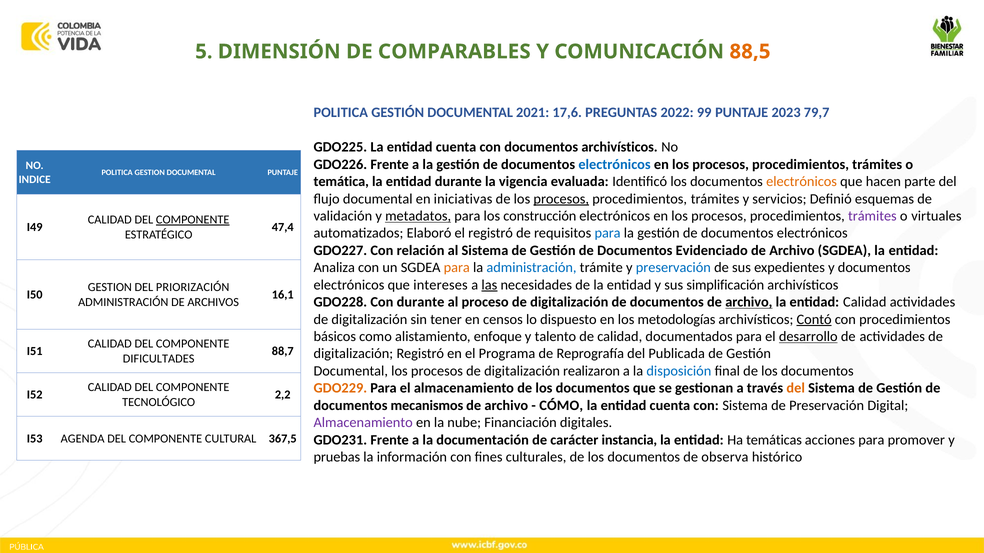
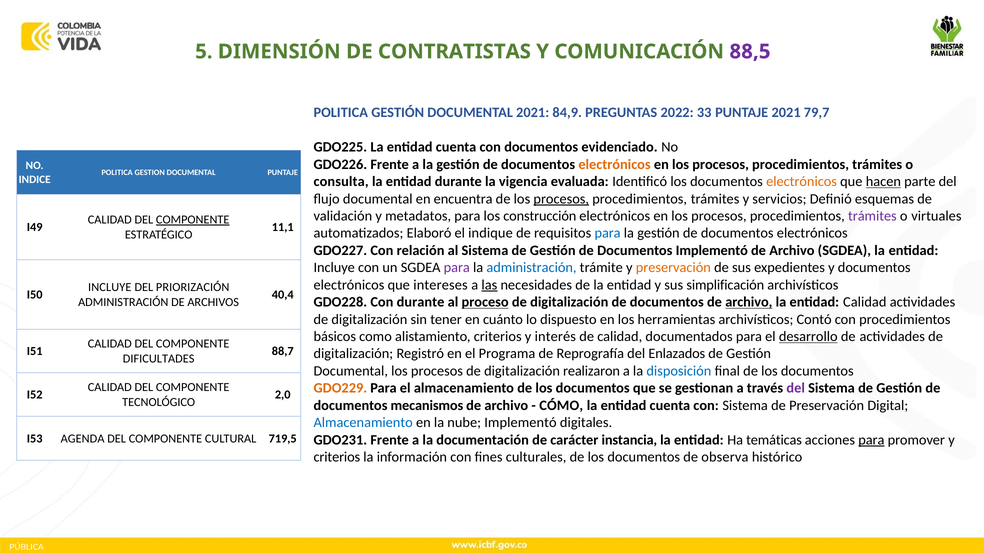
COMPARABLES: COMPARABLES -> CONTRATISTAS
88,5 colour: orange -> purple
17,6: 17,6 -> 84,9
99: 99 -> 33
PUNTAJE 2023: 2023 -> 2021
documentos archivísticos: archivísticos -> evidenciado
electrónicos at (615, 165) colour: blue -> orange
temática: temática -> consulta
hacen underline: none -> present
iniciativas: iniciativas -> encuentra
metadatos underline: present -> none
47,4: 47,4 -> 11,1
el registró: registró -> indique
Documentos Evidenciado: Evidenciado -> Implementó
Analiza at (334, 268): Analiza -> Incluye
para at (457, 268) colour: orange -> purple
preservación at (673, 268) colour: blue -> orange
GESTION at (110, 287): GESTION -> INCLUYE
16,1: 16,1 -> 40,4
proceso underline: none -> present
censos: censos -> cuánto
metodologías: metodologías -> herramientas
Contó underline: present -> none
alistamiento enfoque: enfoque -> criterios
talento: talento -> interés
Publicada: Publicada -> Enlazados
del at (796, 389) colour: orange -> purple
2,2: 2,2 -> 2,0
Almacenamiento at (363, 423) colour: purple -> blue
nube Financiación: Financiación -> Implementó
367,5: 367,5 -> 719,5
para at (871, 440) underline: none -> present
pruebas at (337, 457): pruebas -> criterios
